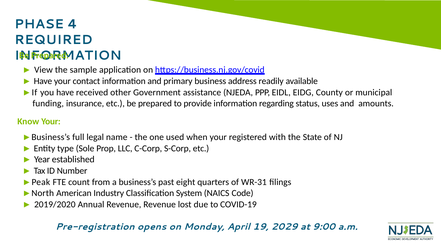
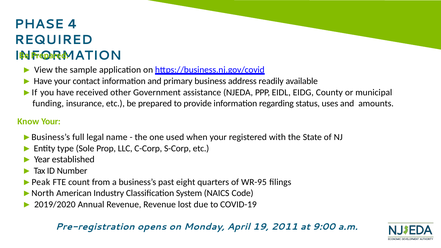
WR-31: WR-31 -> WR-95
2029: 2029 -> 2011
